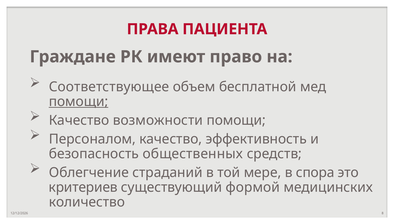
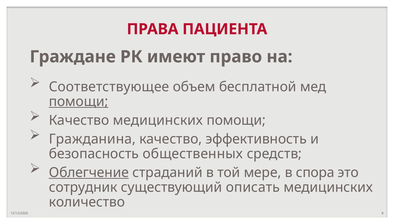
Качество возможности: возможности -> медицинских
Персоналом: Персоналом -> Гражданина
Облегчение underline: none -> present
критериев: критериев -> сотрудник
формой: формой -> описать
